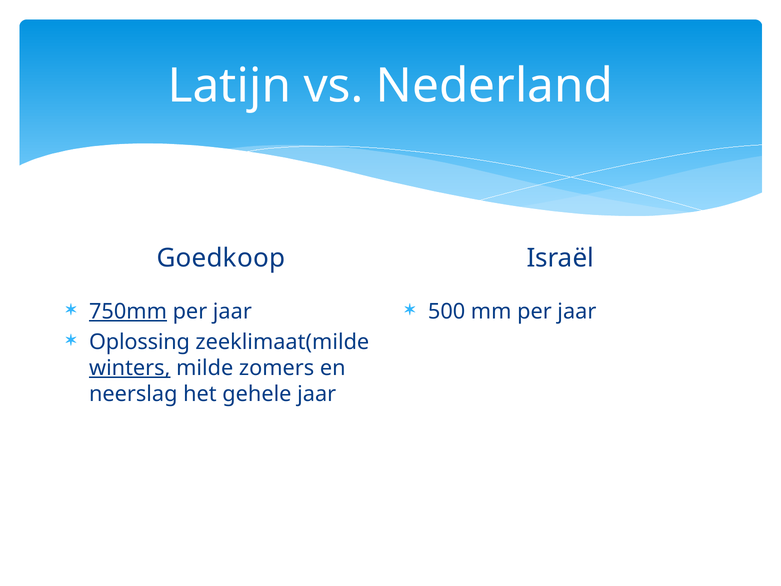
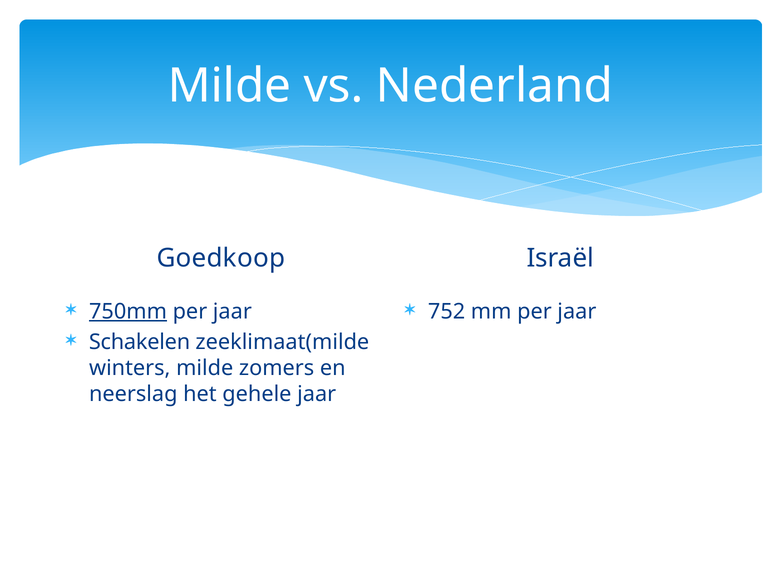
Latijn at (229, 86): Latijn -> Milde
500: 500 -> 752
Oplossing: Oplossing -> Schakelen
winters underline: present -> none
